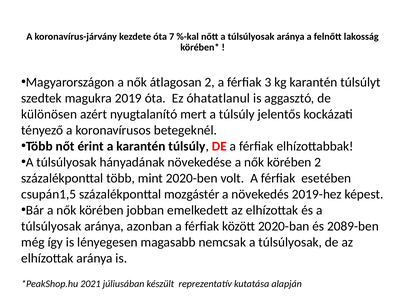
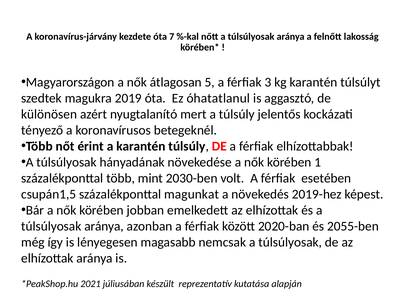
átlagosan 2: 2 -> 5
körében 2: 2 -> 1
2020-ben: 2020-ben -> 2030-ben
mozgástér: mozgástér -> magunkat
2089-ben: 2089-ben -> 2055-ben
